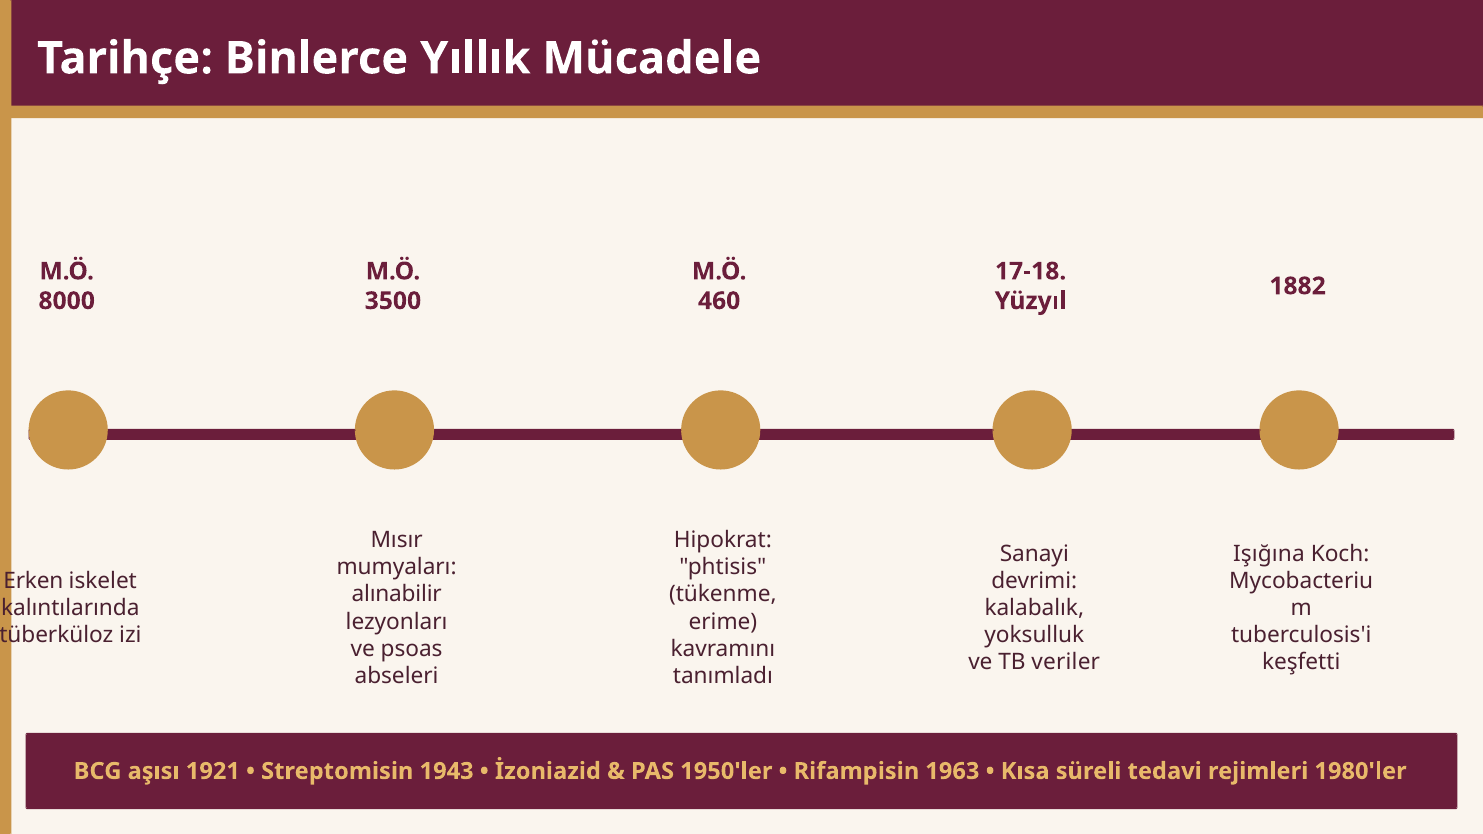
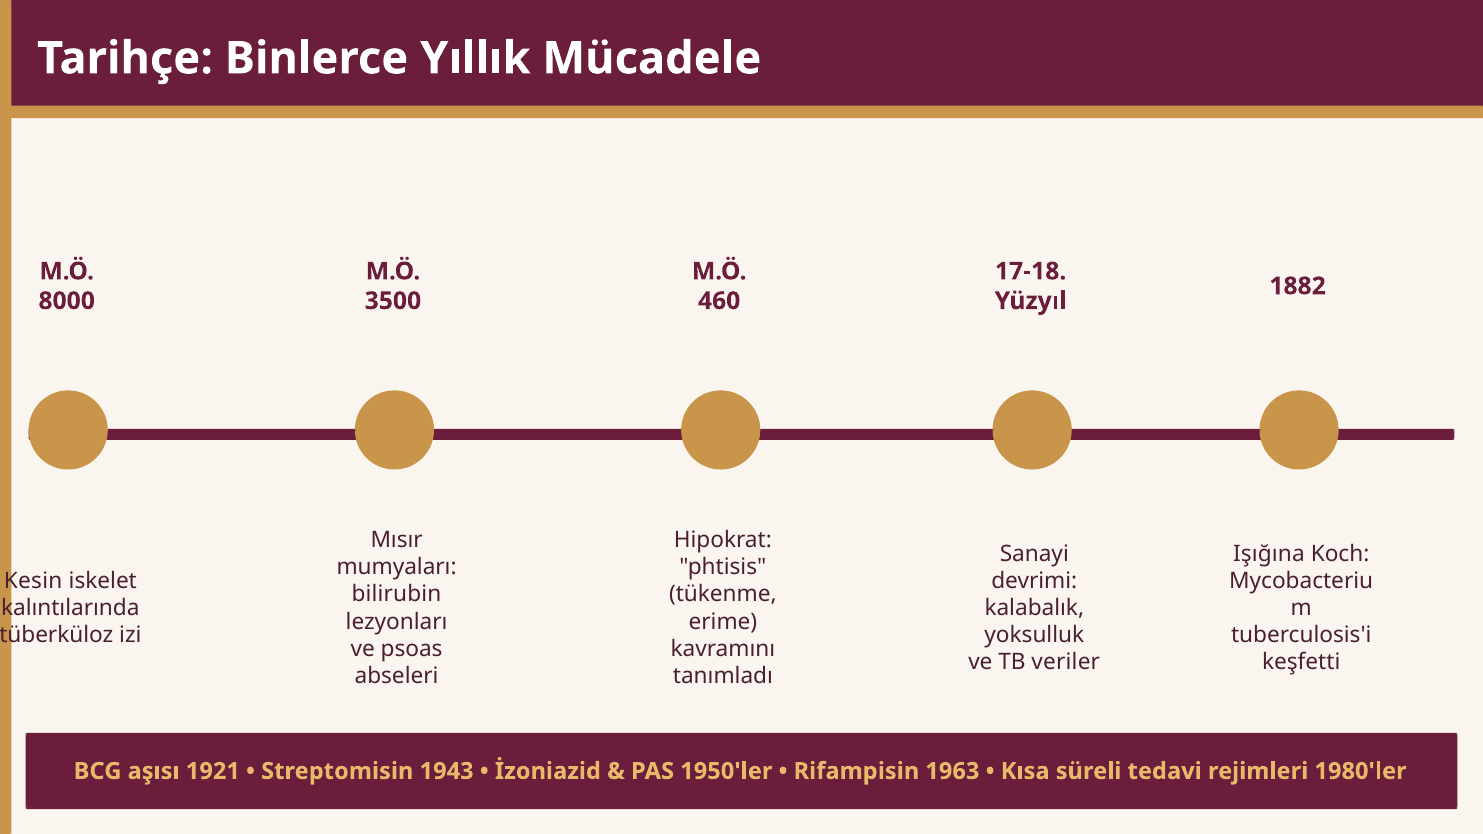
Erken: Erken -> Kesin
alınabilir: alınabilir -> bilirubin
